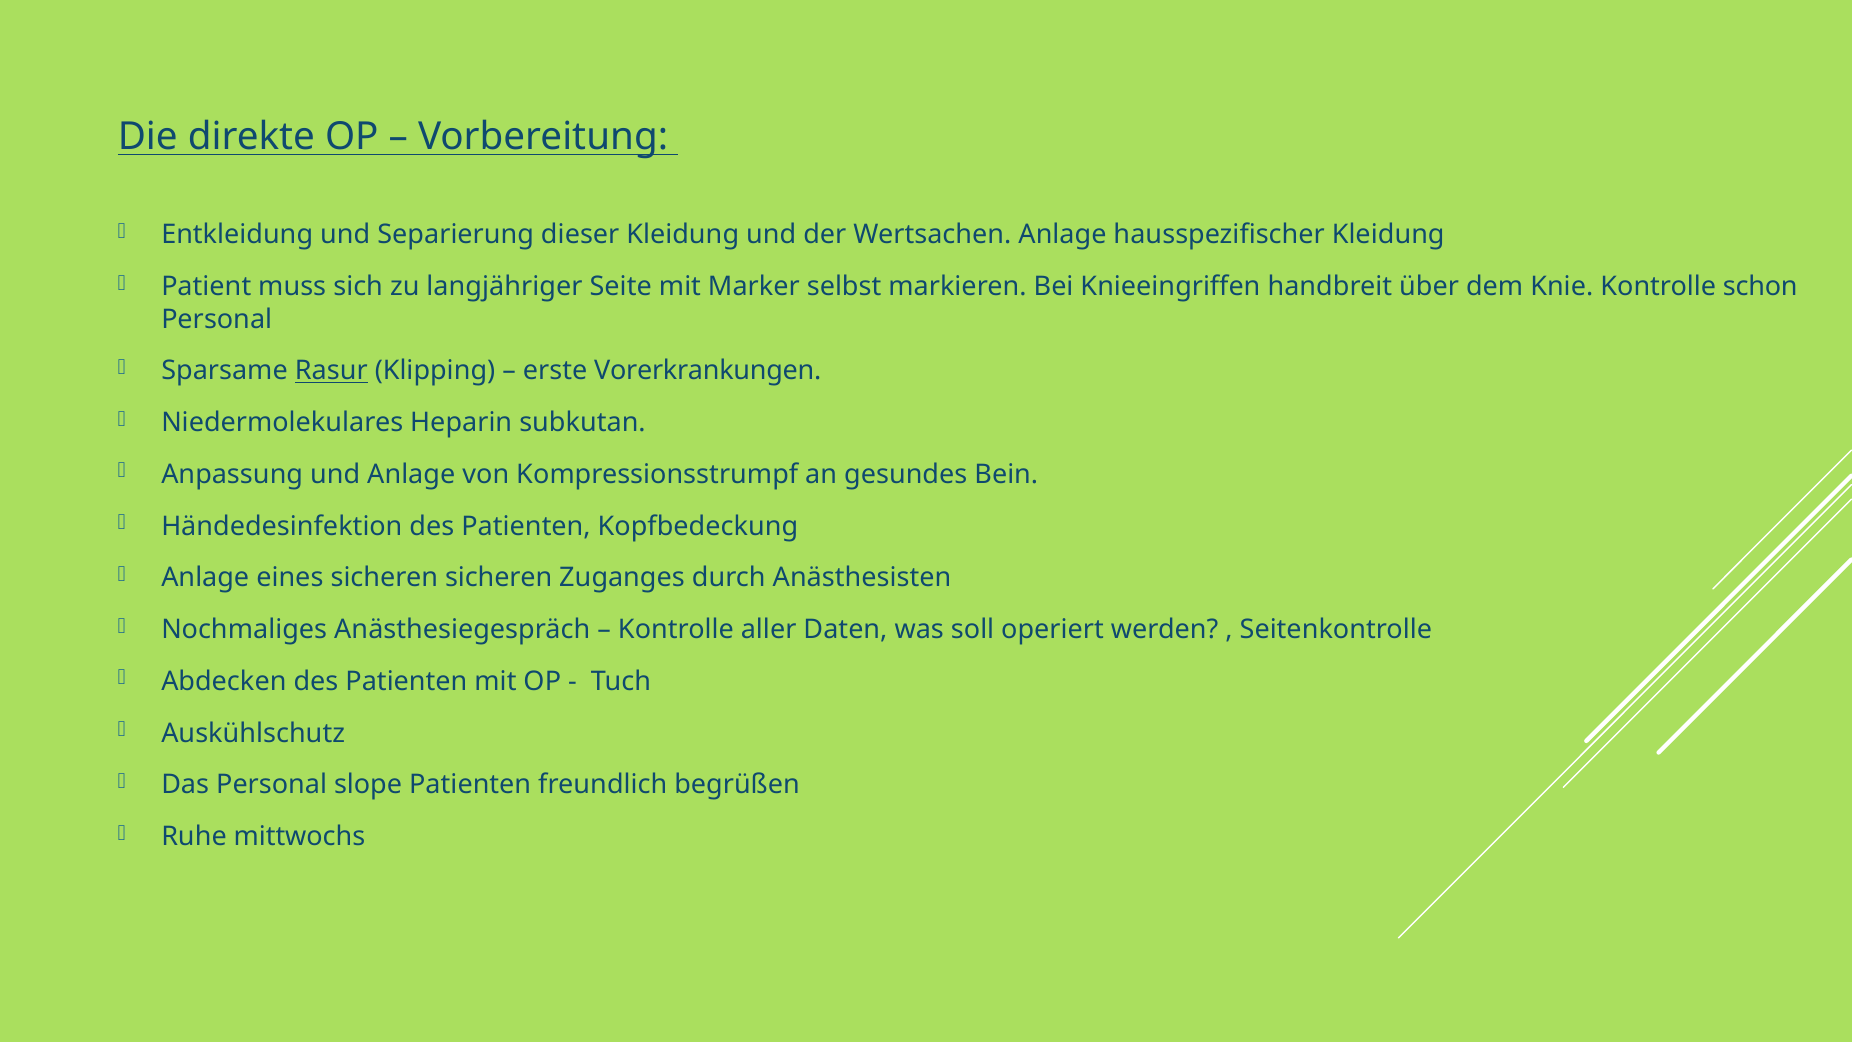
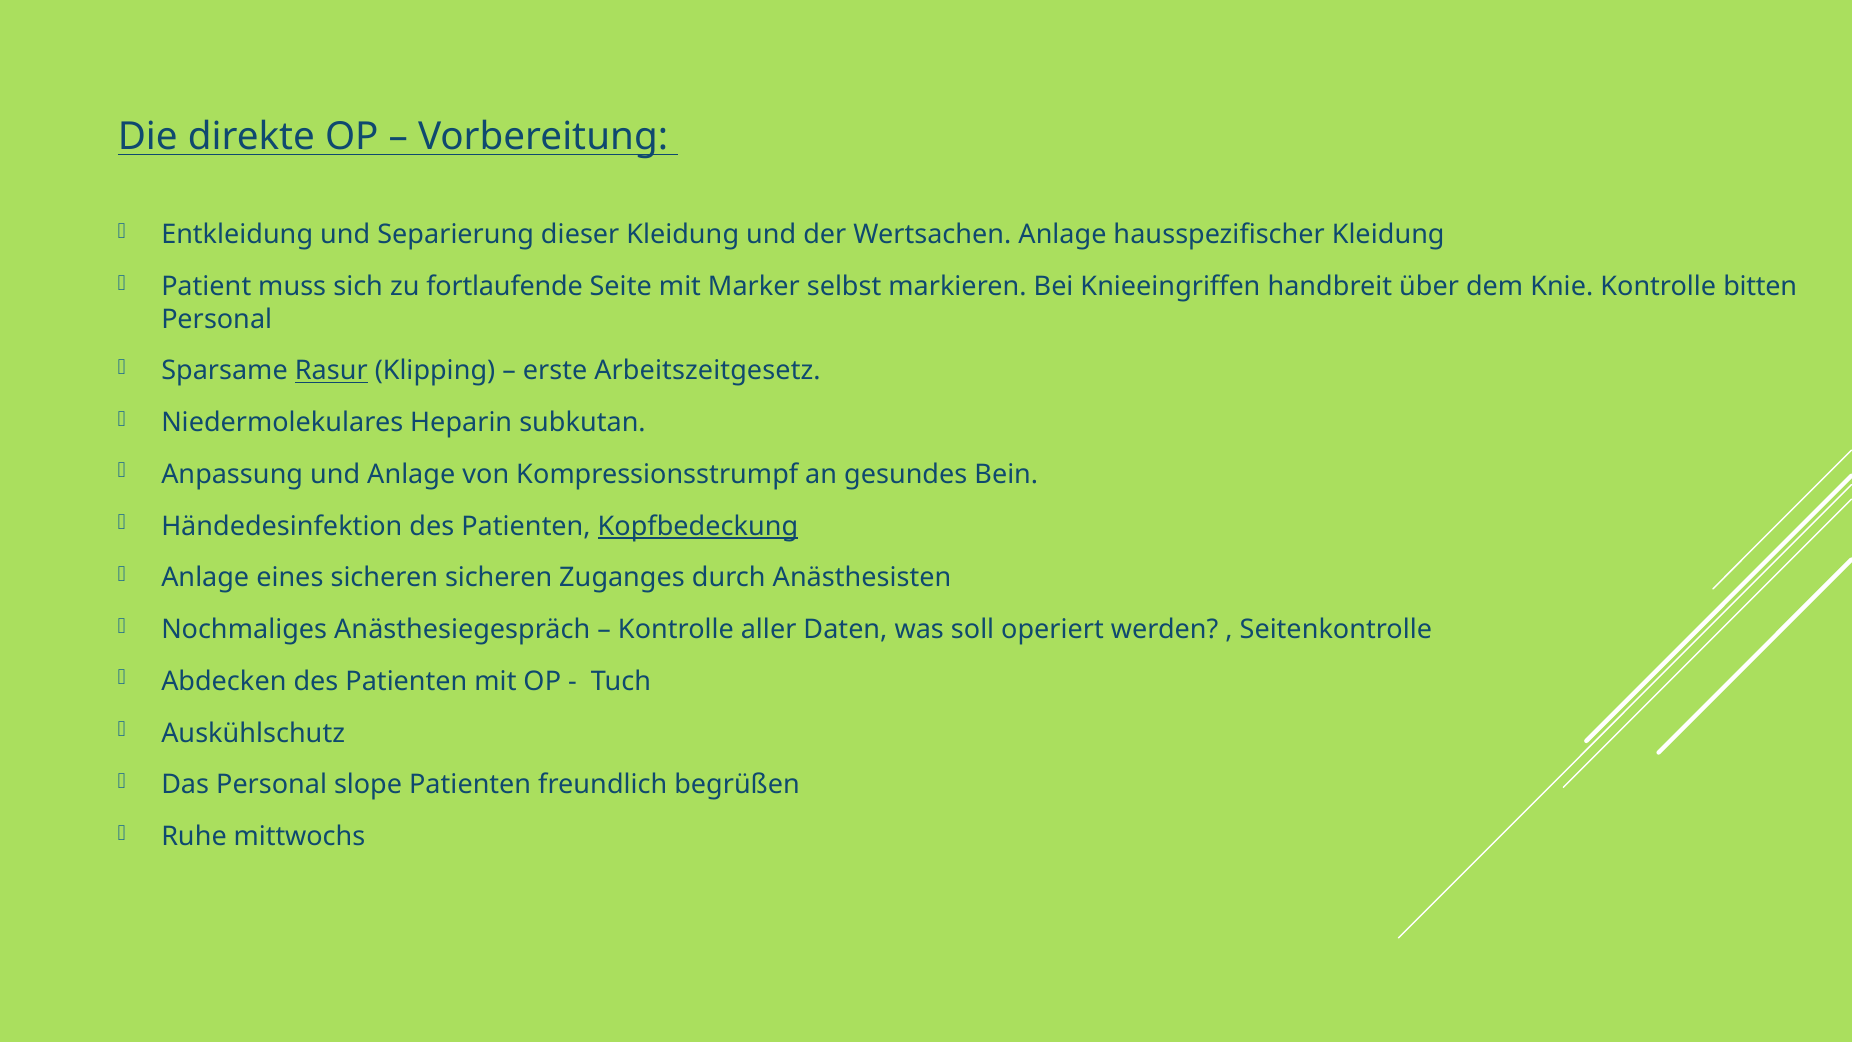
langjähriger: langjähriger -> fortlaufende
schon: schon -> bitten
Vorerkrankungen: Vorerkrankungen -> Arbeitszeitgesetz
Kopfbedeckung underline: none -> present
